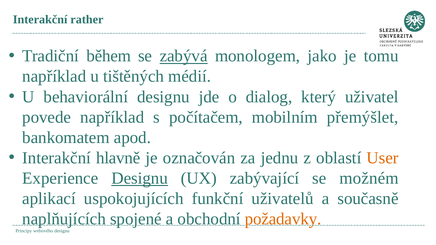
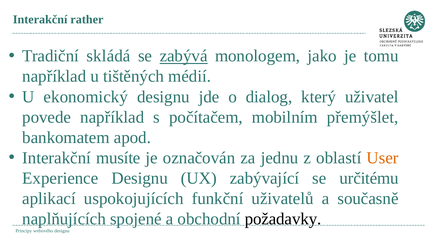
během: během -> skládá
behaviorální: behaviorální -> ekonomický
hlavně: hlavně -> musíte
Designu at (140, 178) underline: present -> none
možném: možném -> určitému
požadavky colour: orange -> black
